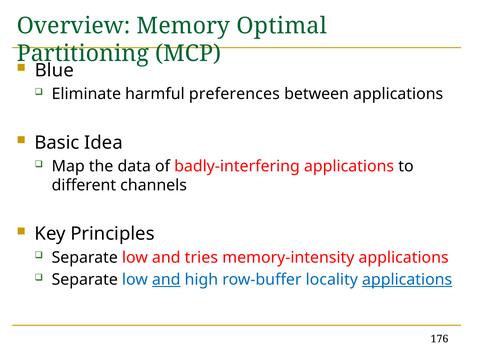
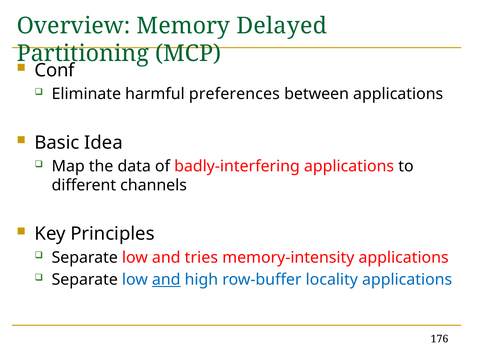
Optimal: Optimal -> Delayed
Blue: Blue -> Conf
applications at (407, 280) underline: present -> none
